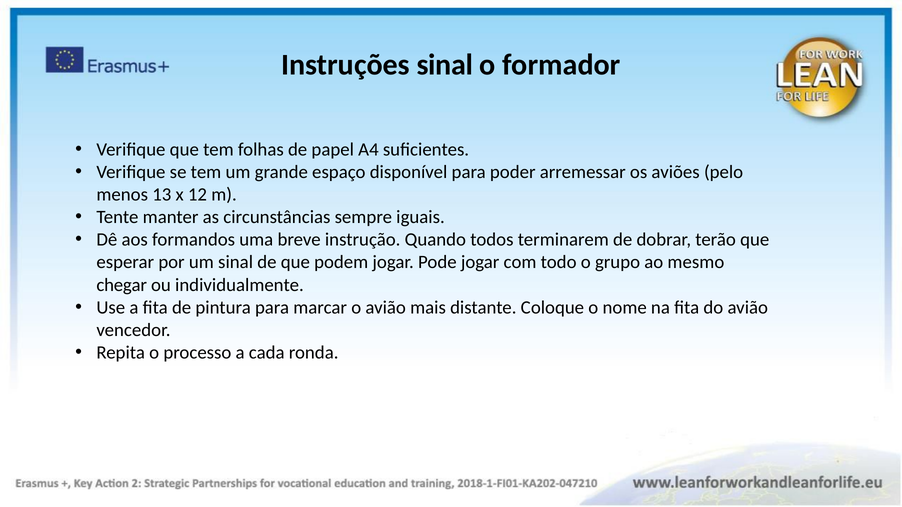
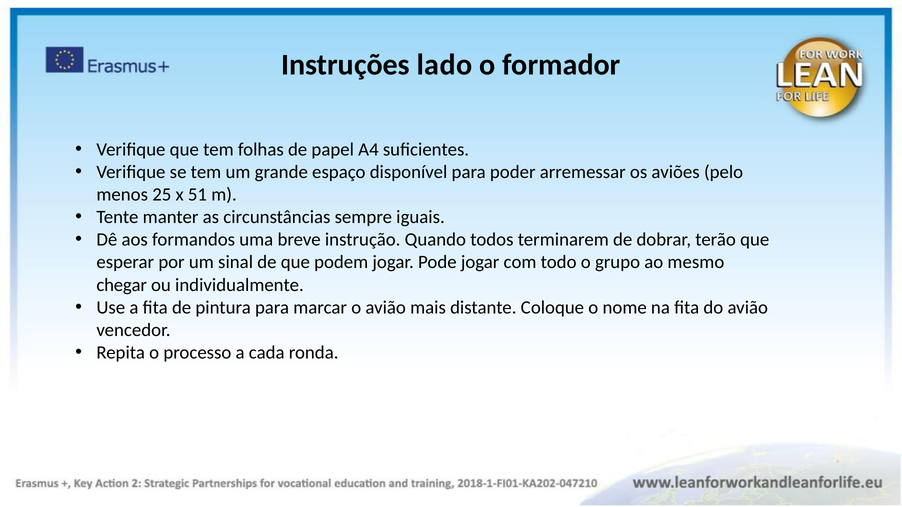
Instruções sinal: sinal -> lado
13: 13 -> 25
12: 12 -> 51
